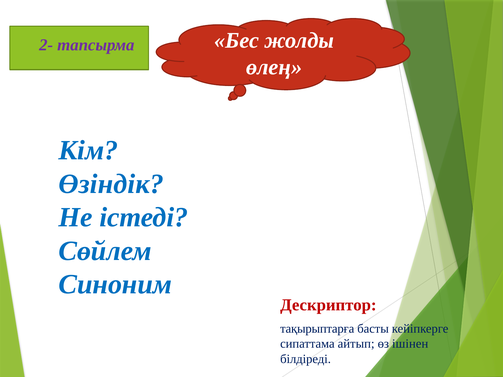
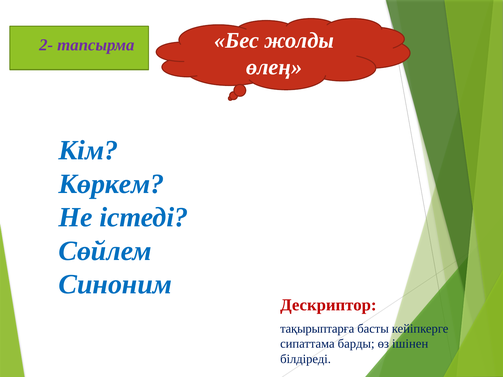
Өзіндік: Өзіндік -> Көркем
айтып: айтып -> барды
